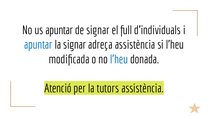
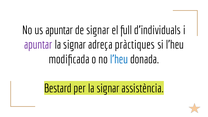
apuntar at (38, 45) colour: blue -> purple
adreça assistència: assistència -> pràctiques
Atenció: Atenció -> Bestard
per la tutors: tutors -> signar
